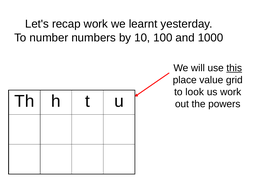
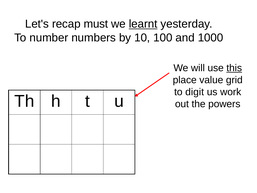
recap work: work -> must
learnt underline: none -> present
look: look -> digit
